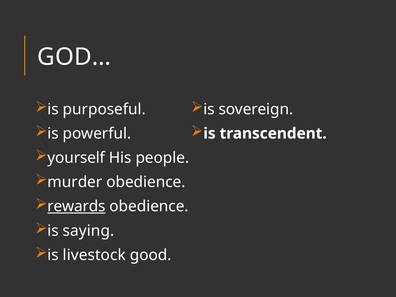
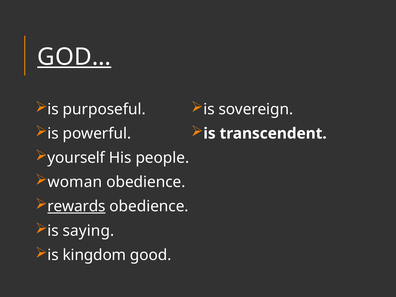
GOD… underline: none -> present
murder: murder -> woman
livestock: livestock -> kingdom
